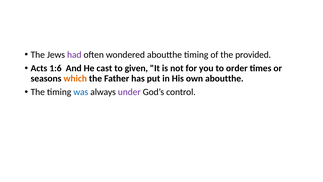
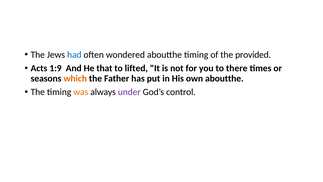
had colour: purple -> blue
1:6: 1:6 -> 1:9
cast: cast -> that
given: given -> lifted
order: order -> there
was colour: blue -> orange
